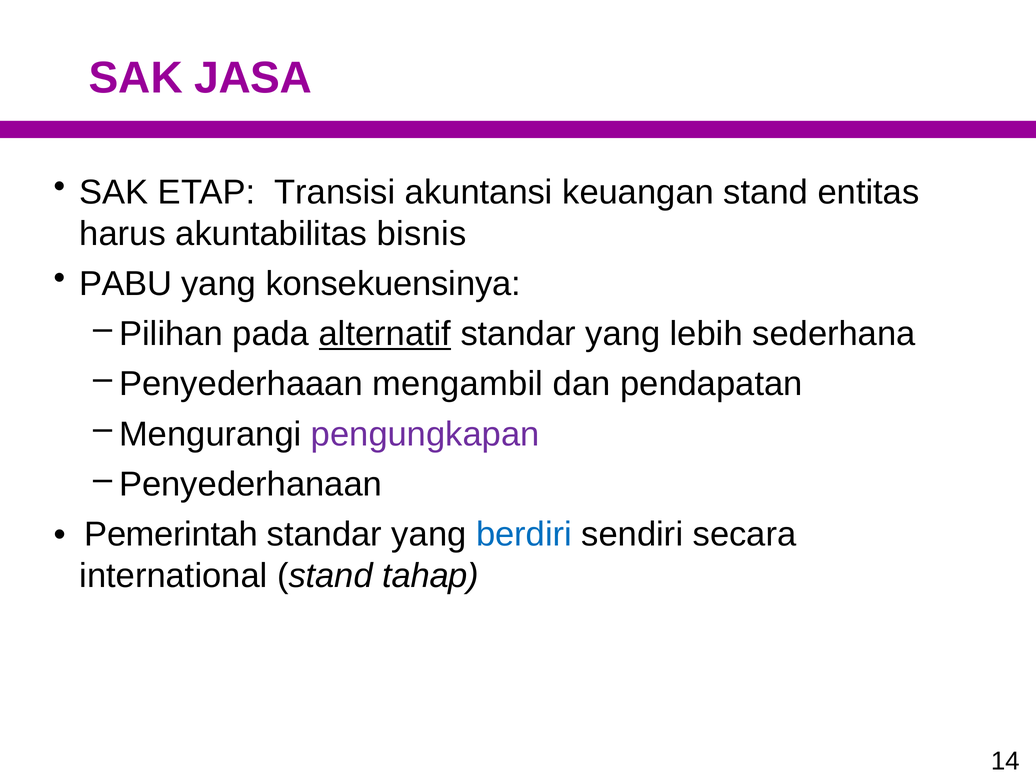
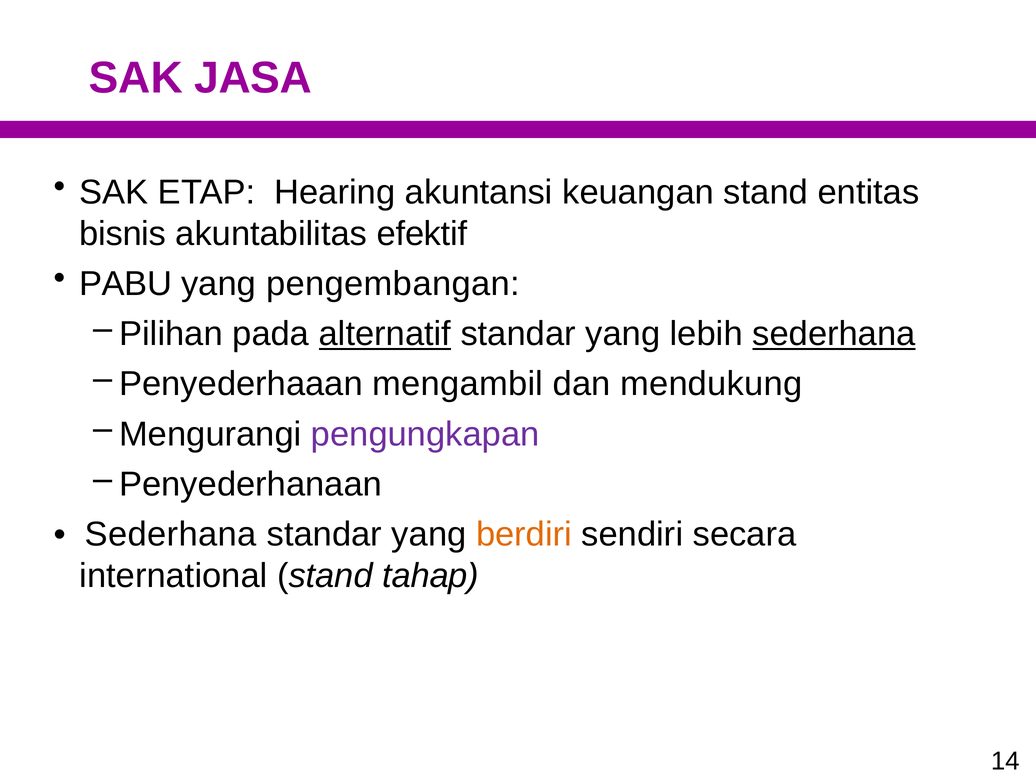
Transisi: Transisi -> Hearing
harus: harus -> bisnis
bisnis: bisnis -> efektif
konsekuensinya: konsekuensinya -> pengembangan
sederhana at (834, 334) underline: none -> present
pendapatan: pendapatan -> mendukung
Pemerintah at (171, 534): Pemerintah -> Sederhana
berdiri colour: blue -> orange
